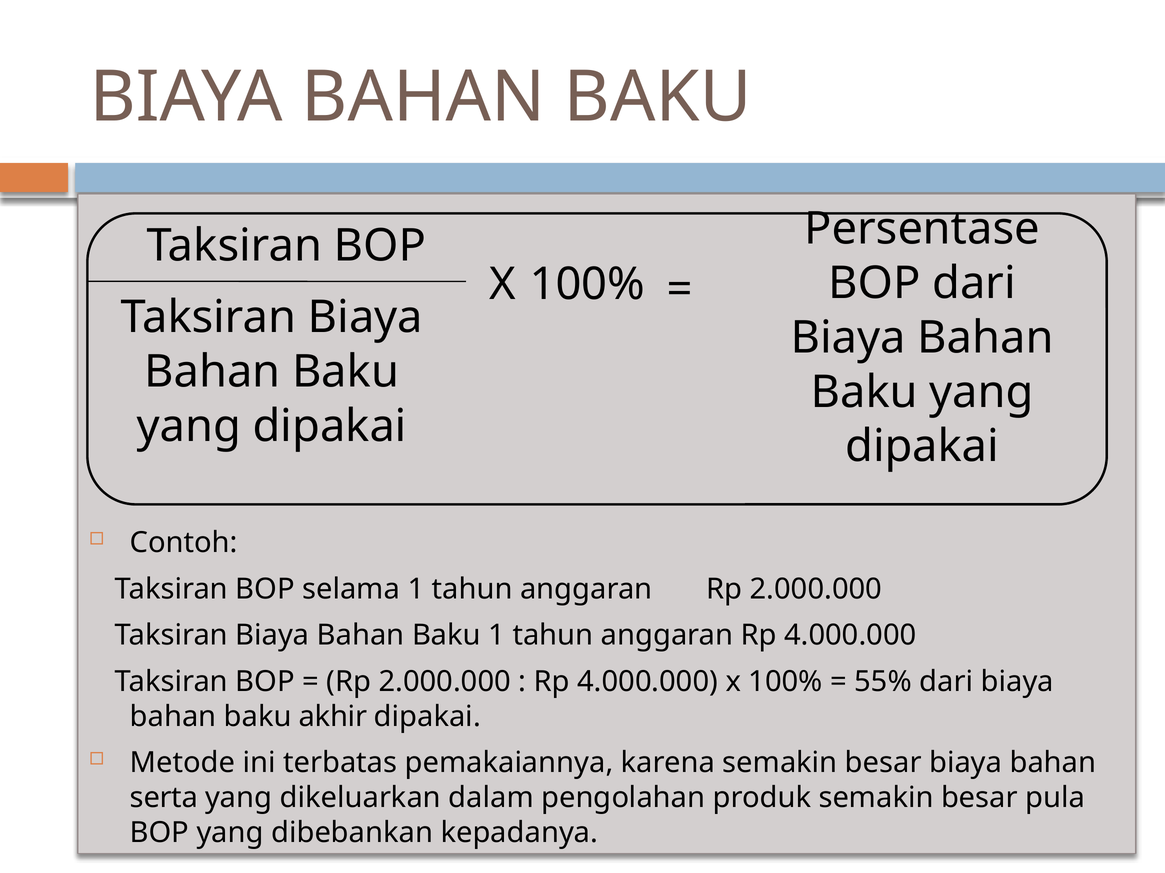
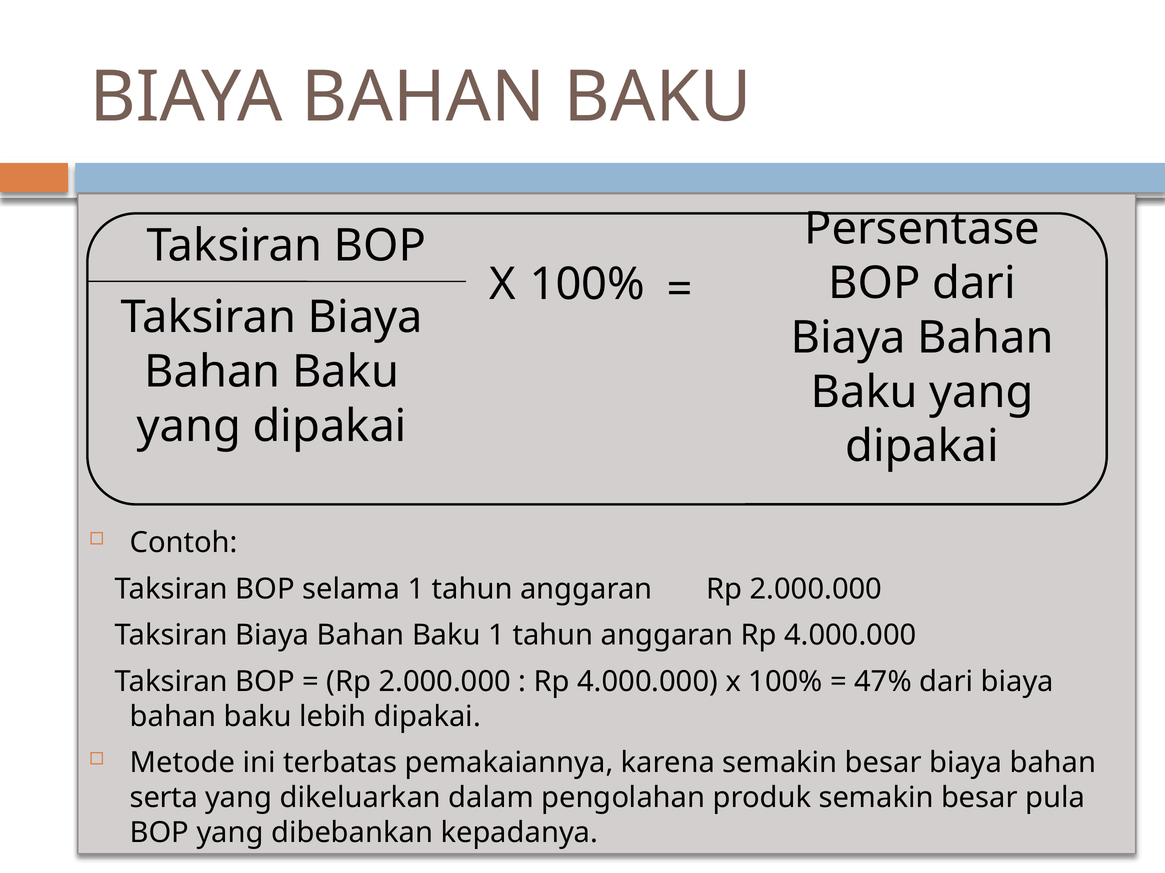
55%: 55% -> 47%
akhir: akhir -> lebih
